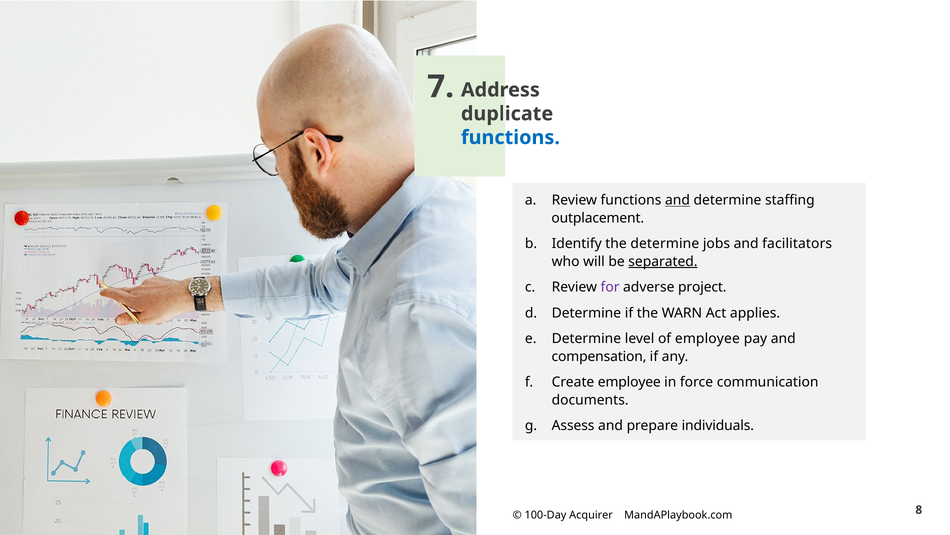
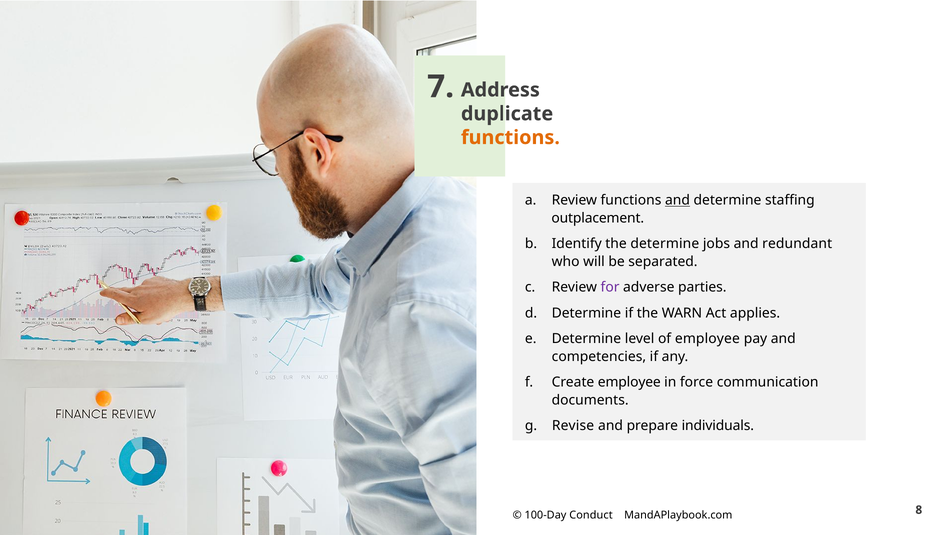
functions at (510, 137) colour: blue -> orange
facilitators: facilitators -> redundant
separated underline: present -> none
project: project -> parties
compensation: compensation -> competencies
Assess: Assess -> Revise
Acquirer: Acquirer -> Conduct
